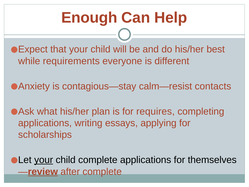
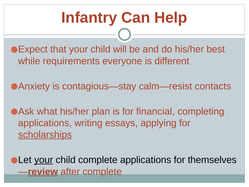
Enough: Enough -> Infantry
requires: requires -> financial
scholarships underline: none -> present
